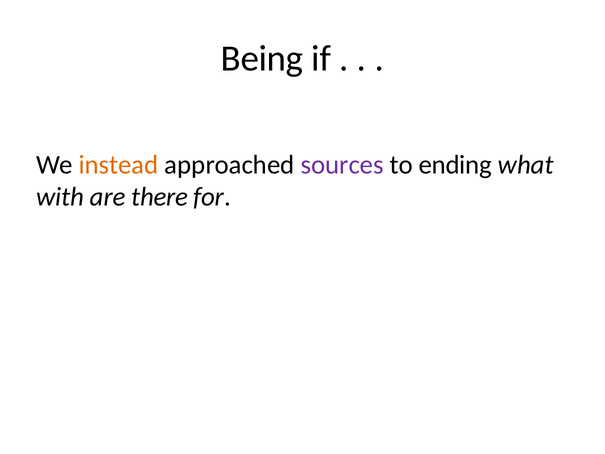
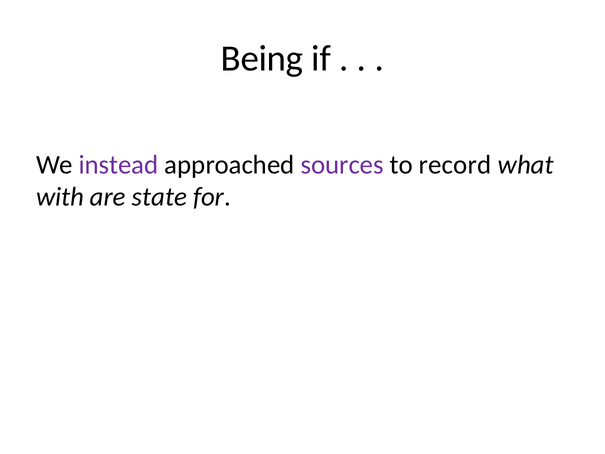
instead colour: orange -> purple
ending: ending -> record
there: there -> state
